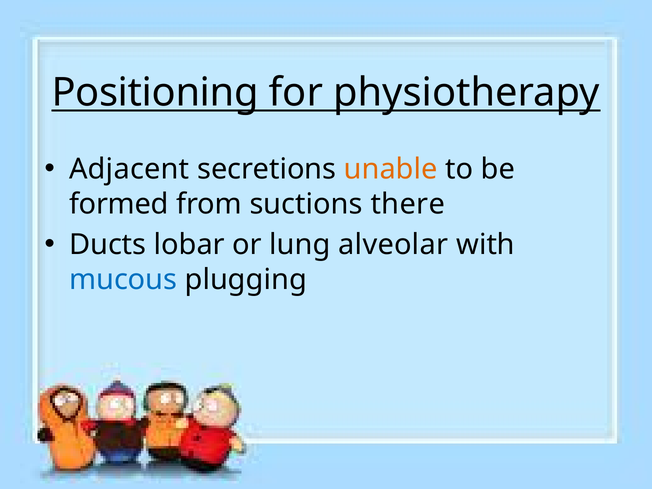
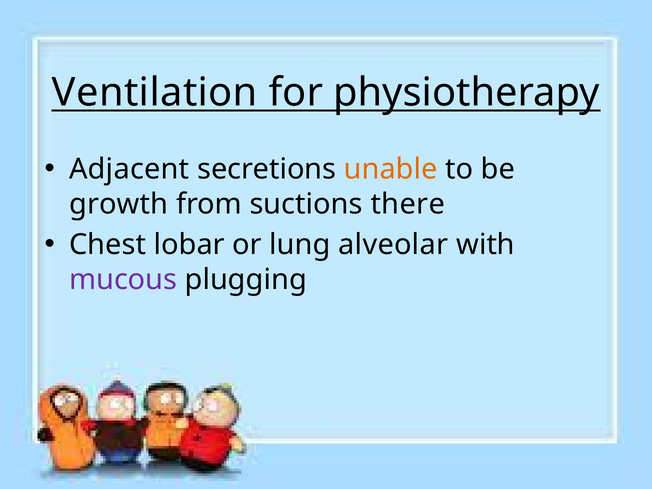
Positioning: Positioning -> Ventilation
formed: formed -> growth
Ducts: Ducts -> Chest
mucous colour: blue -> purple
